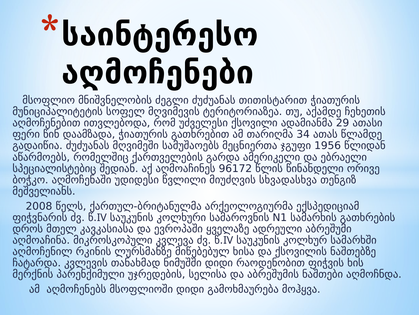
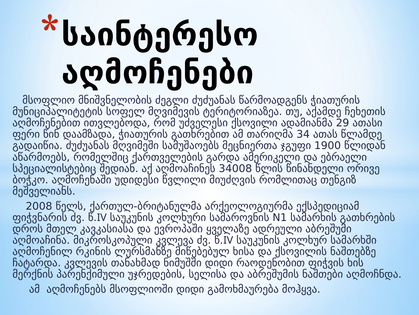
თითისტარით: თითისტარით -> წარმოადგენს
1956: 1956 -> 1900
96172: 96172 -> 34008
სხვადასხვა: სხვადასხვა -> რომლითაც
